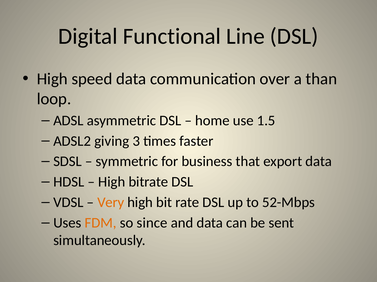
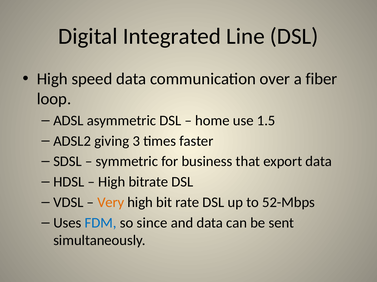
Functional: Functional -> Integrated
than: than -> fiber
FDM colour: orange -> blue
